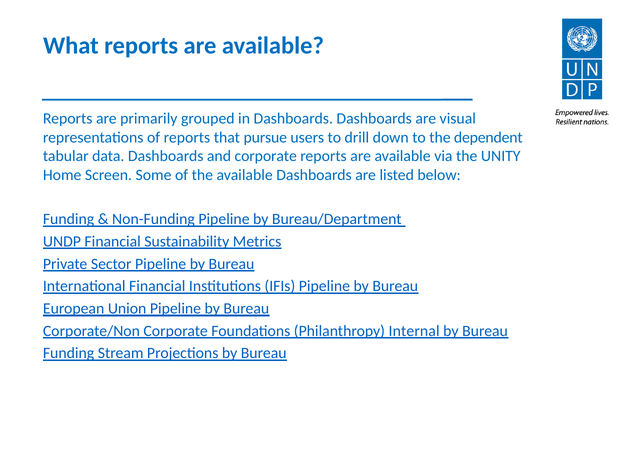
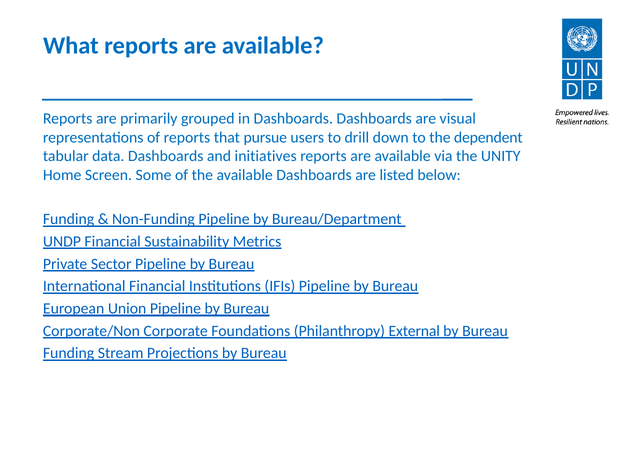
and corporate: corporate -> initiatives
Internal: Internal -> External
